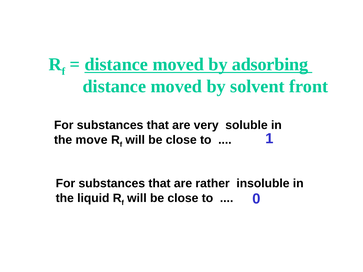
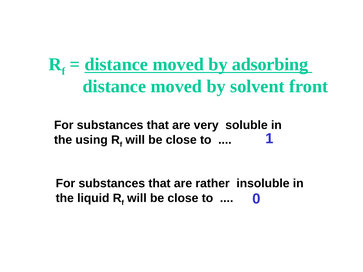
move: move -> using
